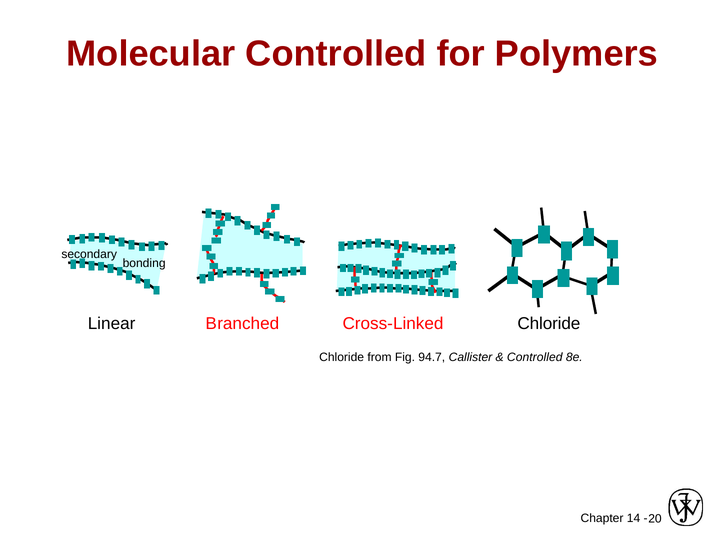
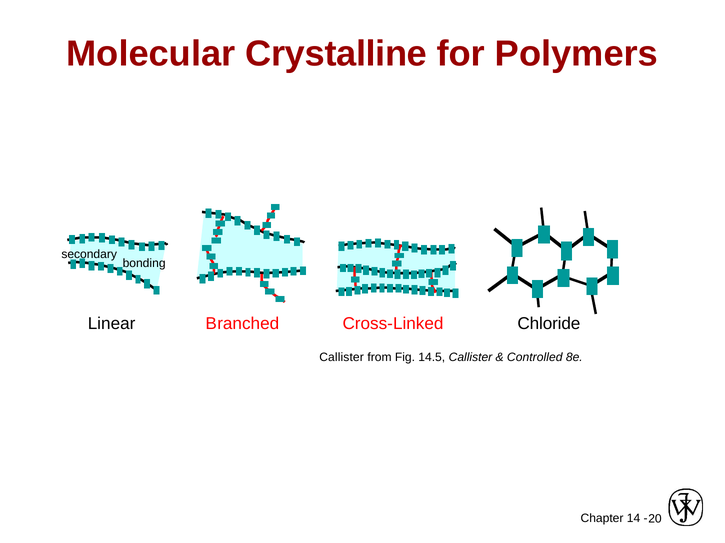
Molecular Controlled: Controlled -> Crystalline
Chloride at (342, 358): Chloride -> Callister
94.7: 94.7 -> 14.5
